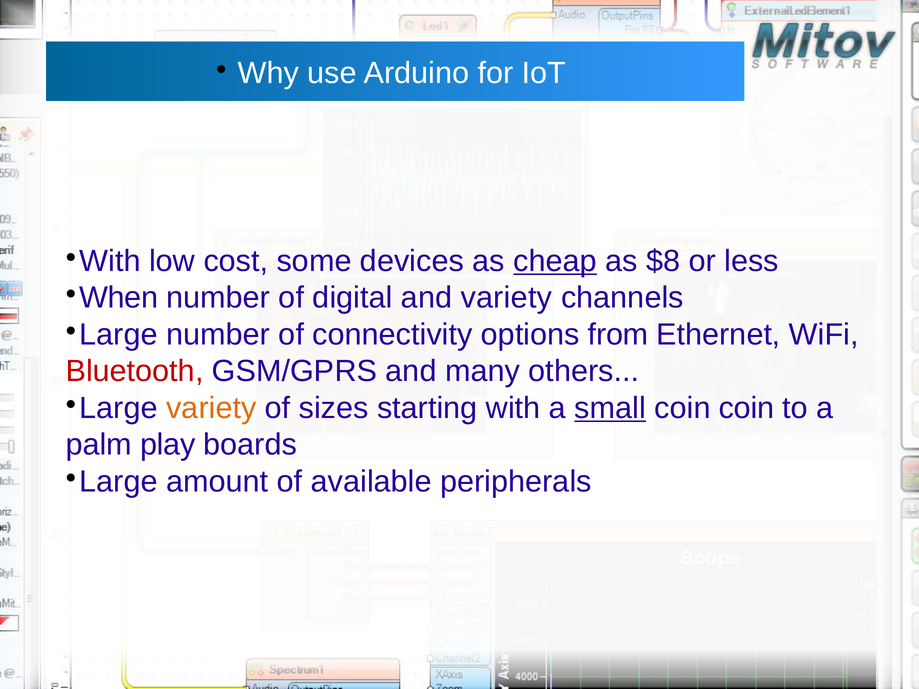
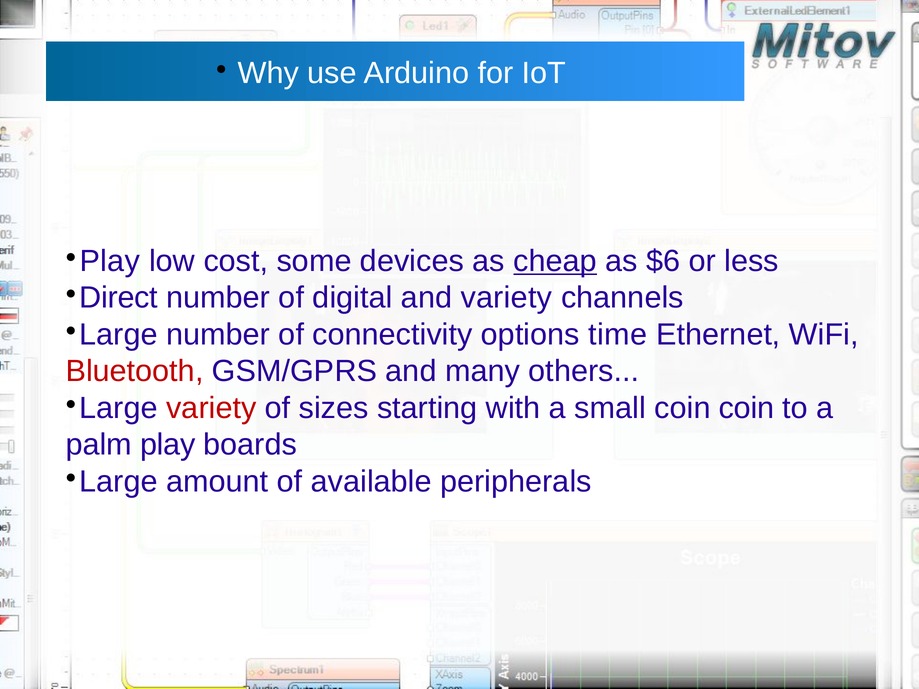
With at (110, 261): With -> Play
$8: $8 -> $6
When: When -> Direct
from: from -> time
variety at (211, 408) colour: orange -> red
small underline: present -> none
